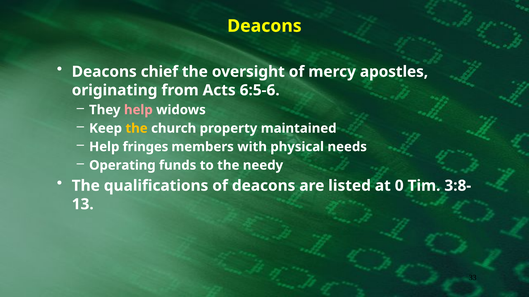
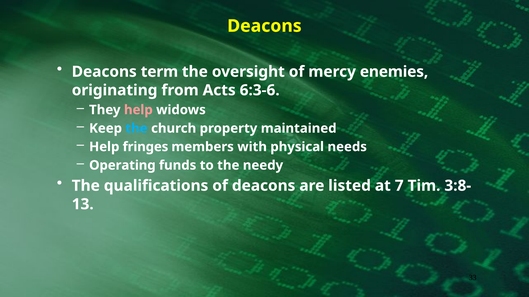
chief: chief -> term
apostles: apostles -> enemies
6:5-6: 6:5-6 -> 6:3-6
the at (137, 129) colour: yellow -> light blue
0: 0 -> 7
